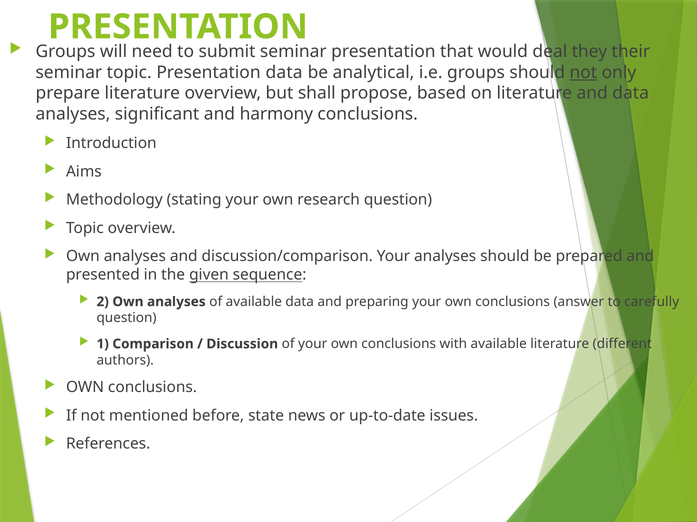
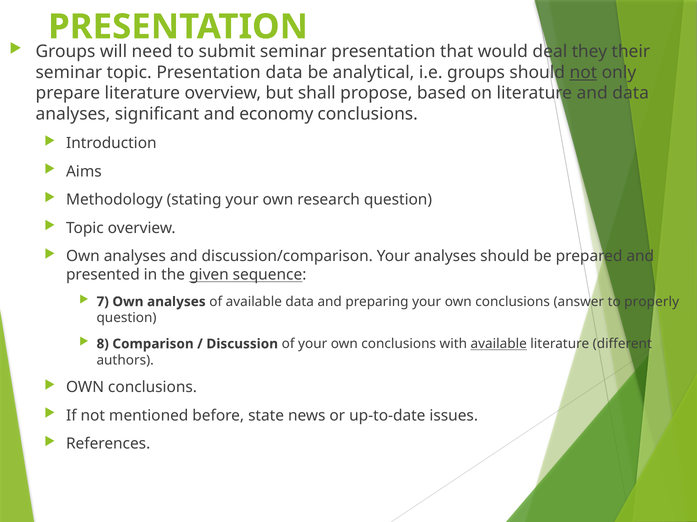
harmony: harmony -> economy
2: 2 -> 7
carefully: carefully -> properly
1: 1 -> 8
available at (499, 344) underline: none -> present
